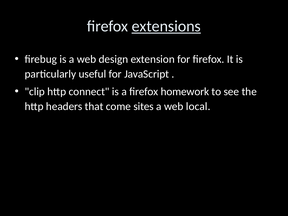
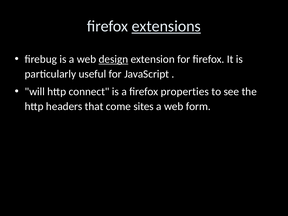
design underline: none -> present
clip: clip -> will
homework: homework -> properties
local: local -> form
